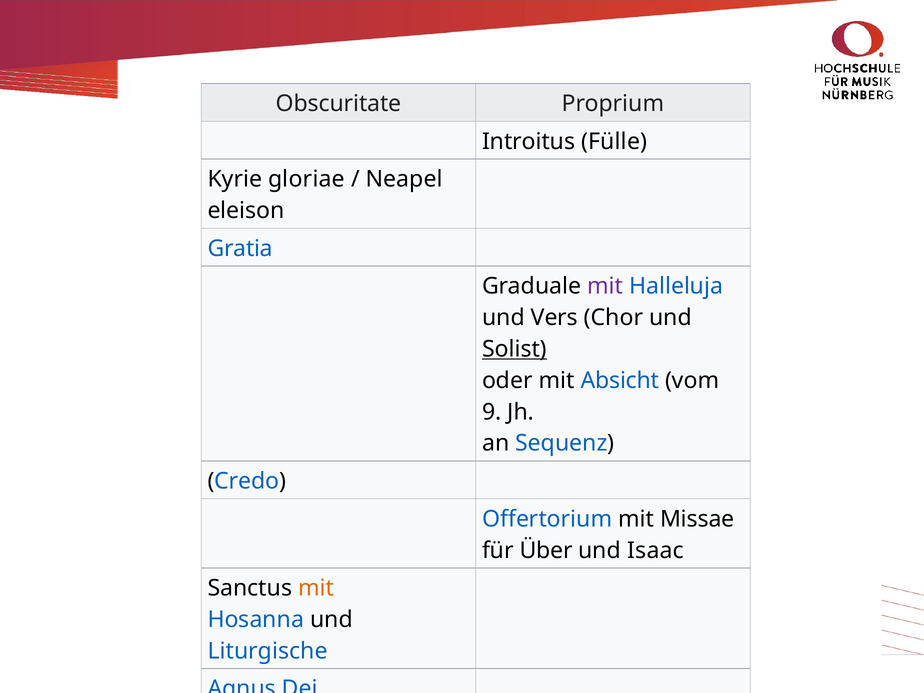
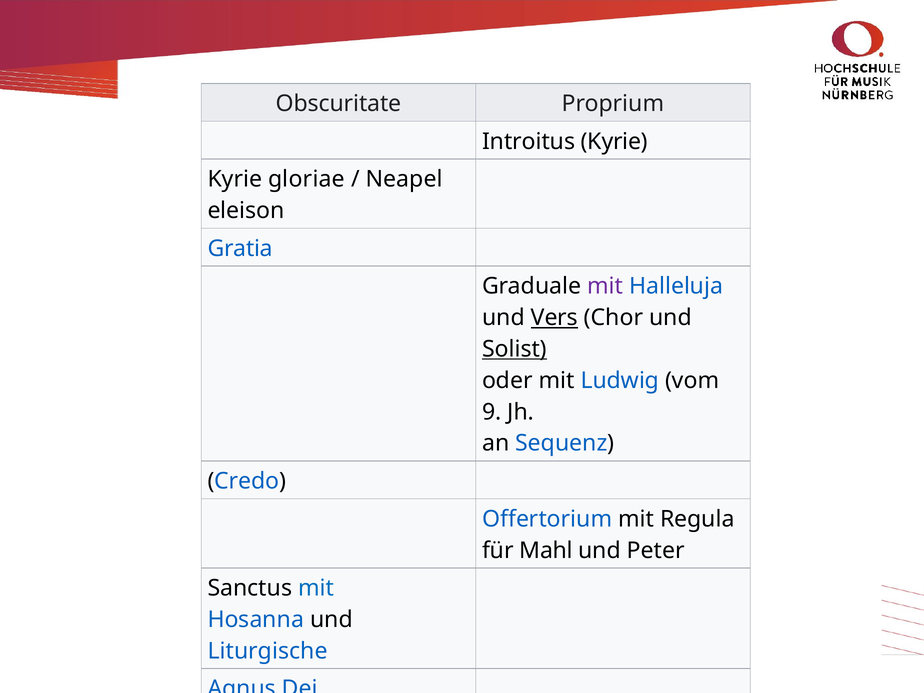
Introitus Fülle: Fülle -> Kyrie
Vers underline: none -> present
Absicht: Absicht -> Ludwig
Missae: Missae -> Regula
Über: Über -> Mahl
Isaac: Isaac -> Peter
mit at (316, 588) colour: orange -> blue
